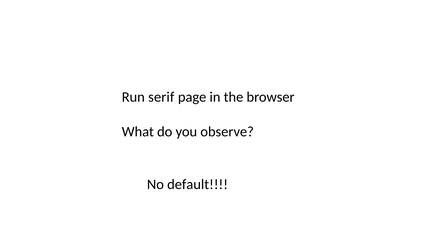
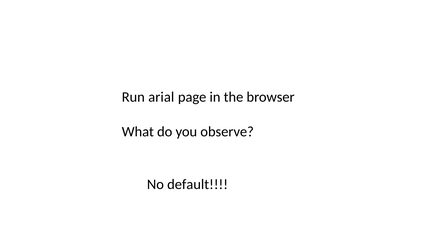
serif: serif -> arial
